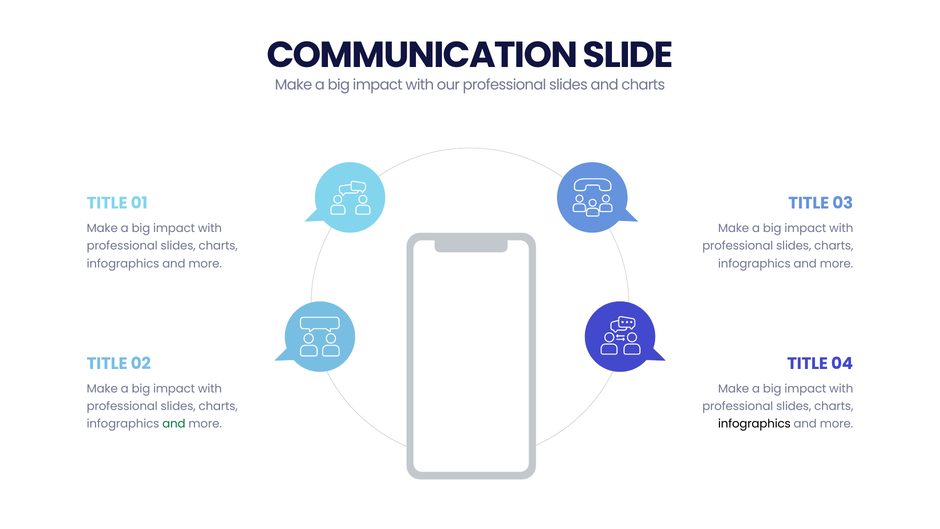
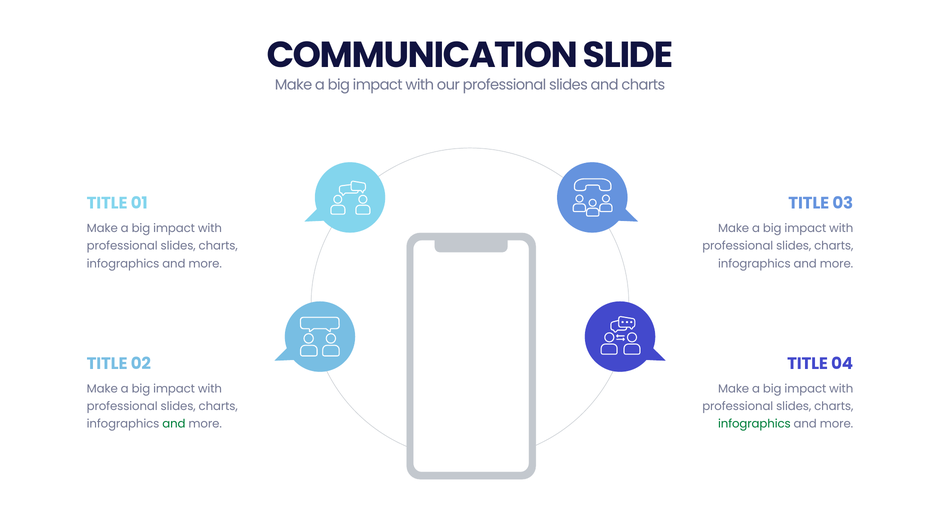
infographics at (754, 424) colour: black -> green
